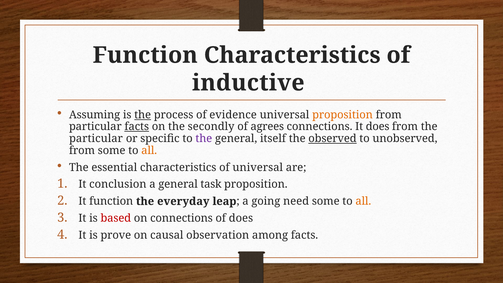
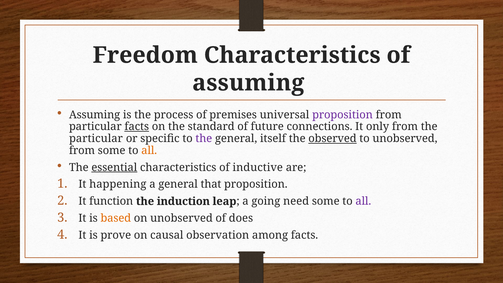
Function at (145, 55): Function -> Freedom
inductive at (248, 83): inductive -> assuming
the at (143, 115) underline: present -> none
evidence: evidence -> premises
proposition at (342, 115) colour: orange -> purple
secondly: secondly -> standard
agrees: agrees -> future
It does: does -> only
essential underline: none -> present
of universal: universal -> inductive
conclusion: conclusion -> happening
task: task -> that
everyday: everyday -> induction
all at (363, 201) colour: orange -> purple
based colour: red -> orange
on connections: connections -> unobserved
